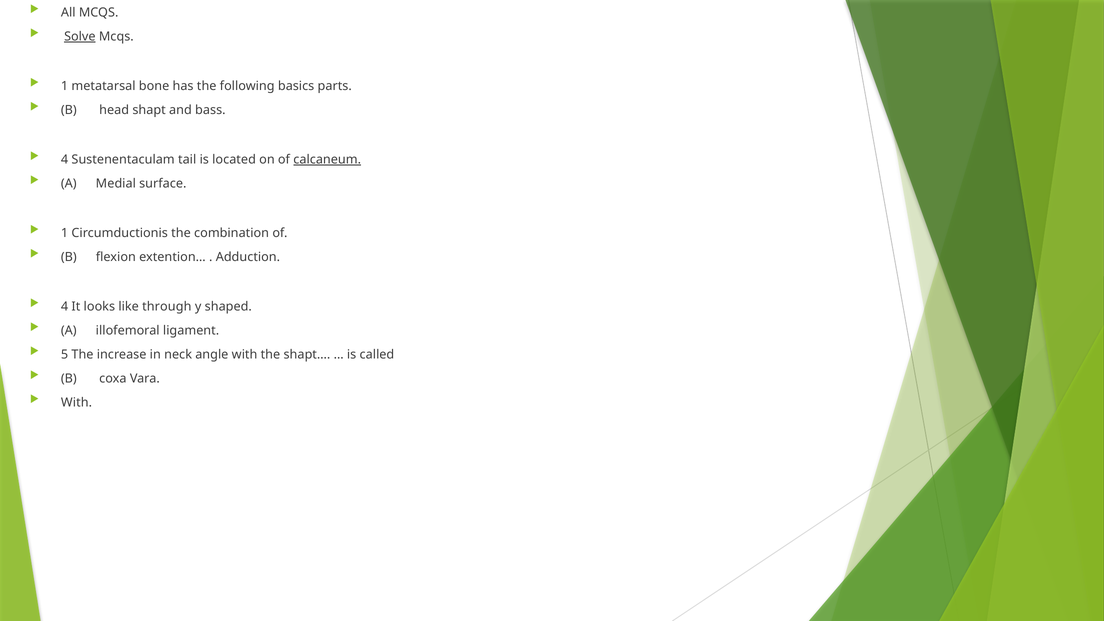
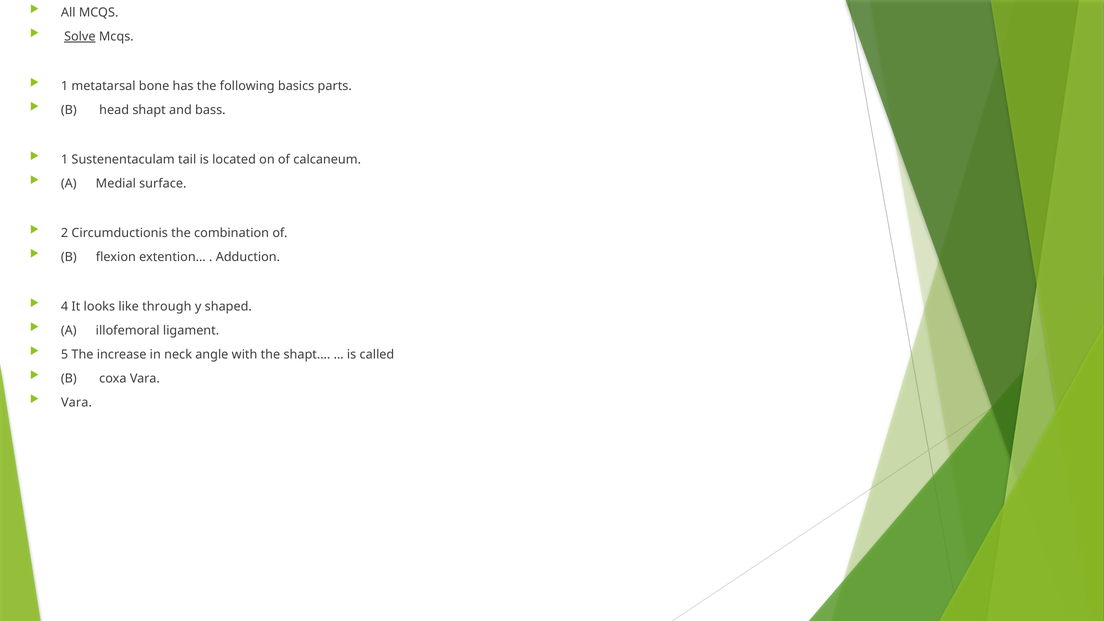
4 at (65, 160): 4 -> 1
calcaneum underline: present -> none
1 at (65, 233): 1 -> 2
With at (77, 403): With -> Vara
